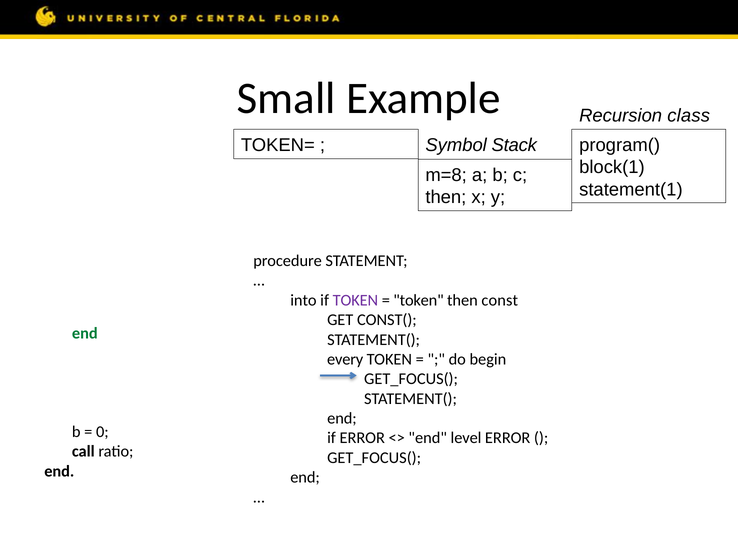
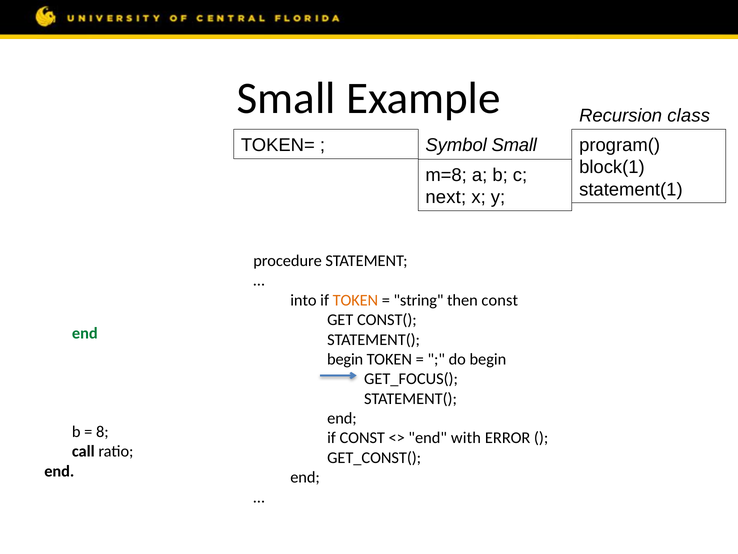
Symbol Stack: Stack -> Small
then at (446, 197): then -> next
TOKEN at (355, 300) colour: purple -> orange
token at (419, 300): token -> string
every at (345, 359): every -> begin
0 at (102, 431): 0 -> 8
if ERROR: ERROR -> CONST
level: level -> with
GET_FOCUS( at (374, 457): GET_FOCUS( -> GET_CONST(
